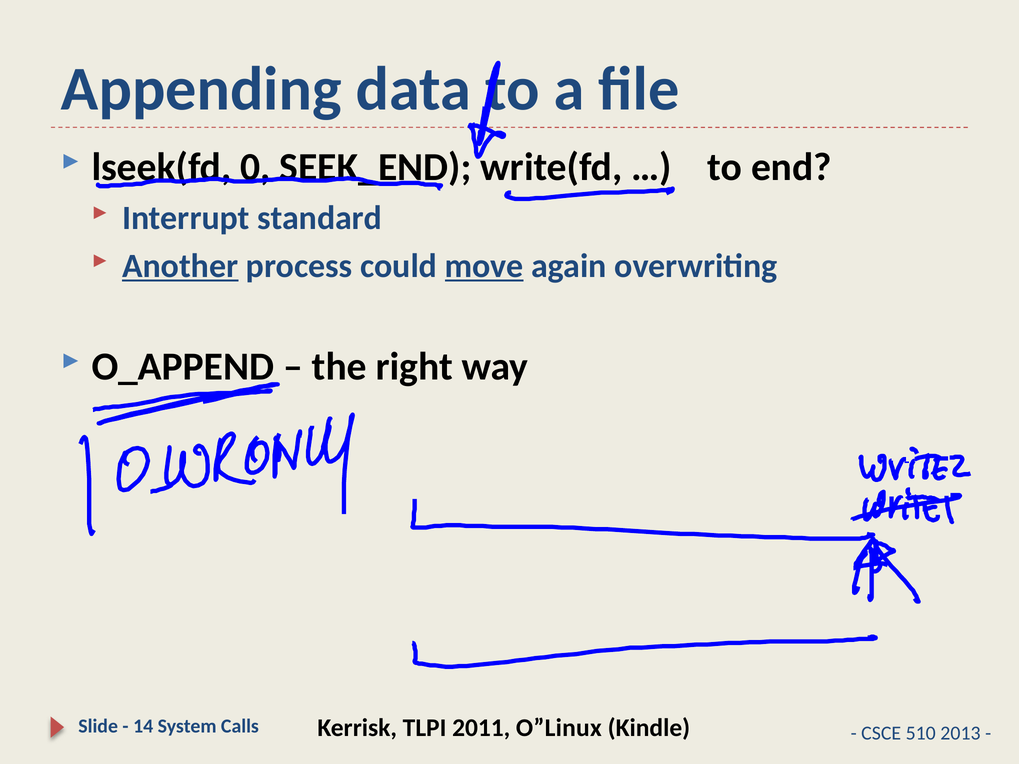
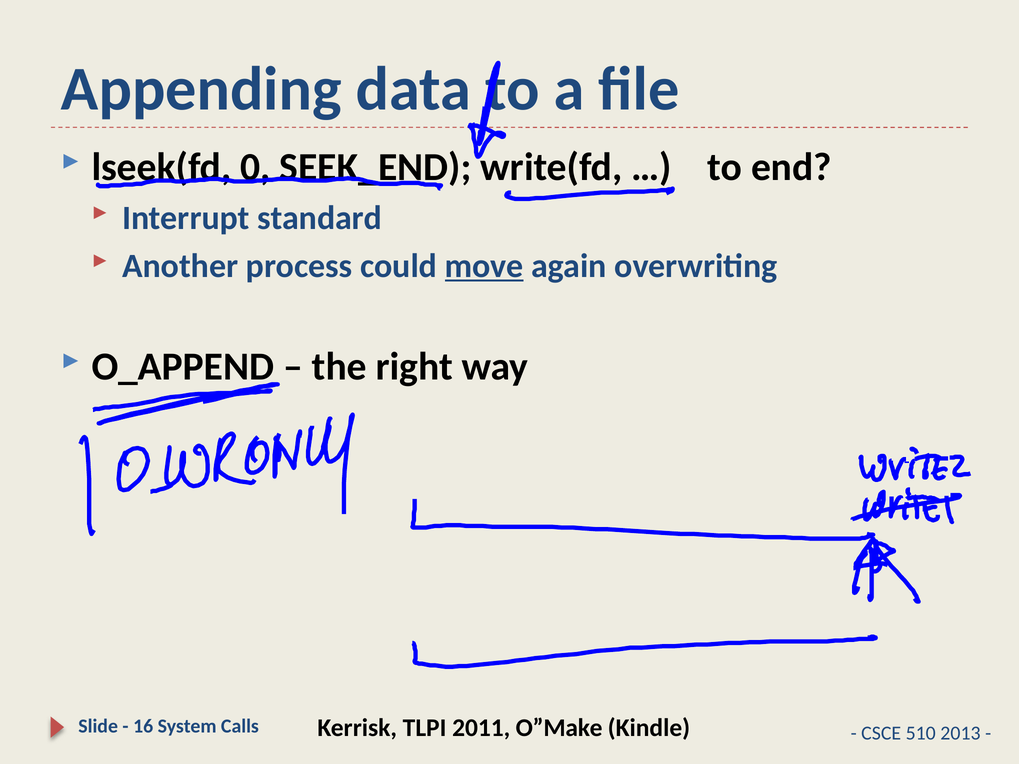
Another underline: present -> none
O”Linux: O”Linux -> O”Make
14: 14 -> 16
